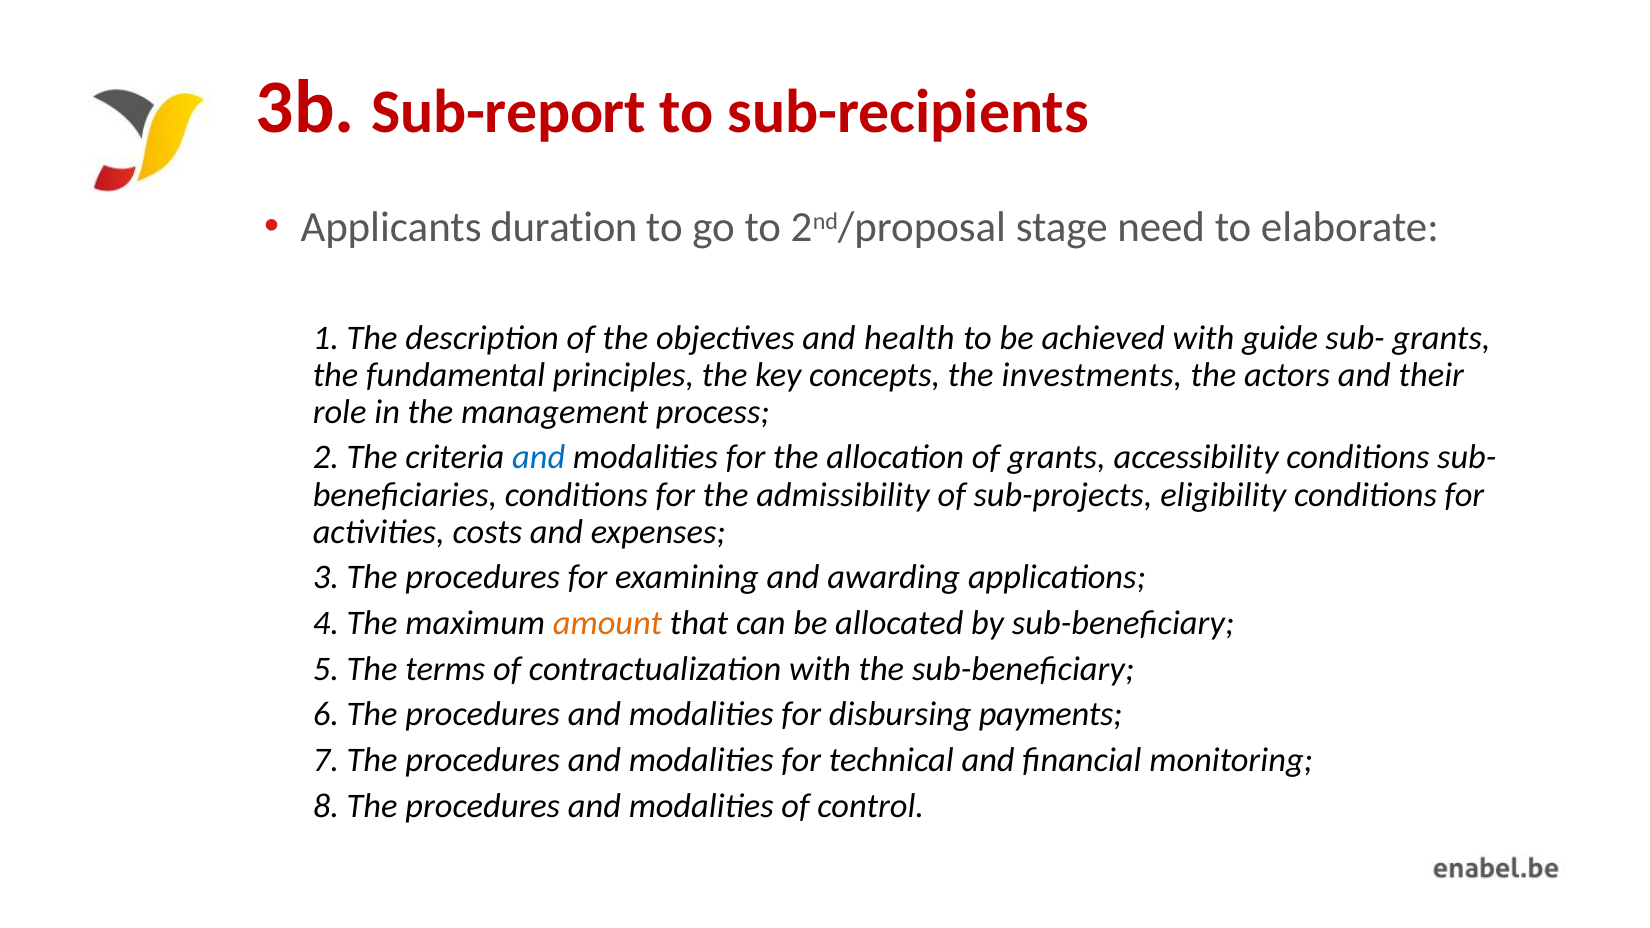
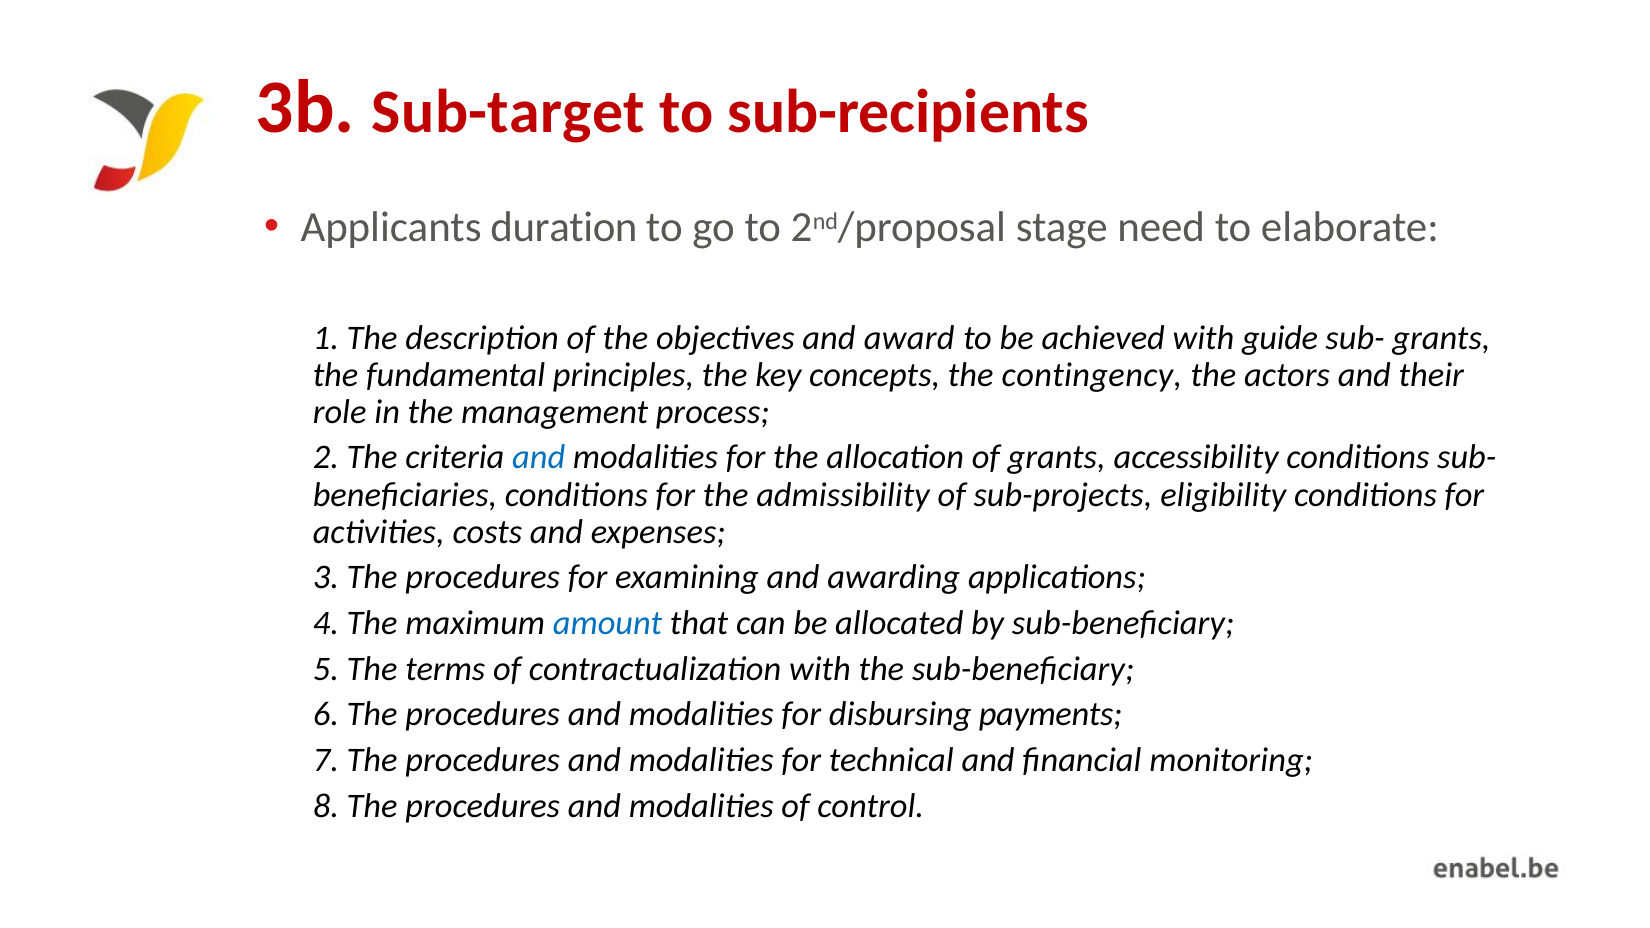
Sub-report: Sub-report -> Sub-target
health: health -> award
investments: investments -> contingency
amount colour: orange -> blue
